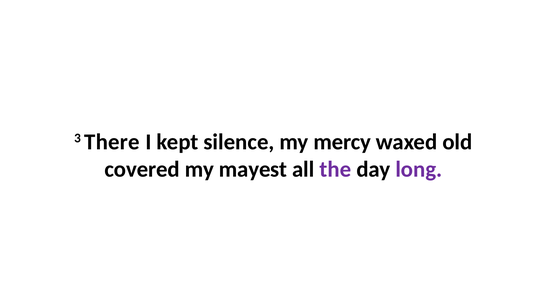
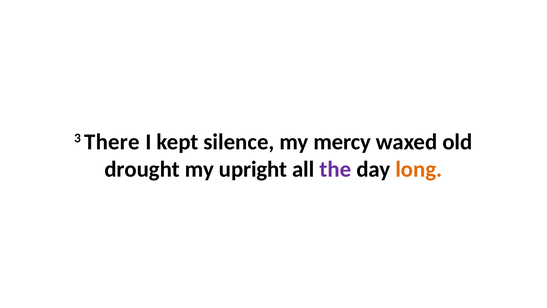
covered: covered -> drought
mayest: mayest -> upright
long colour: purple -> orange
